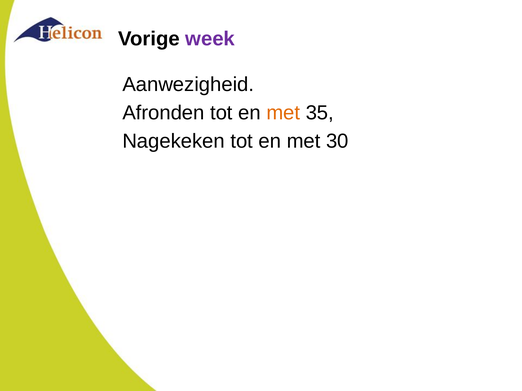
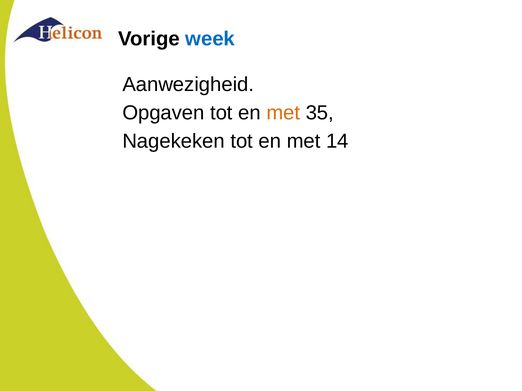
week colour: purple -> blue
Afronden: Afronden -> Opgaven
30: 30 -> 14
